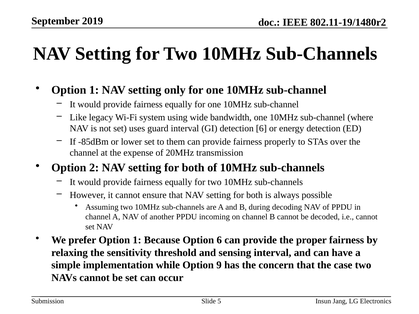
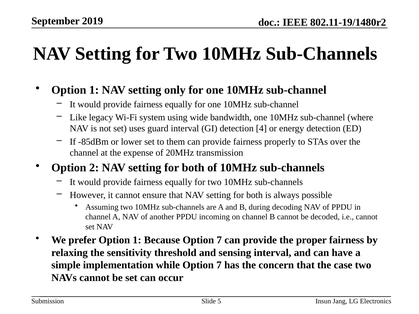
detection 6: 6 -> 4
Because Option 6: 6 -> 7
while Option 9: 9 -> 7
